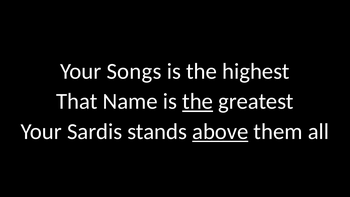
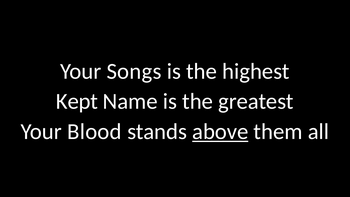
That: That -> Kept
the at (198, 101) underline: present -> none
Sardis: Sardis -> Blood
